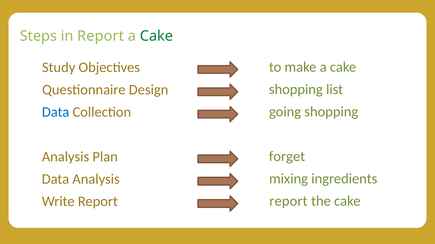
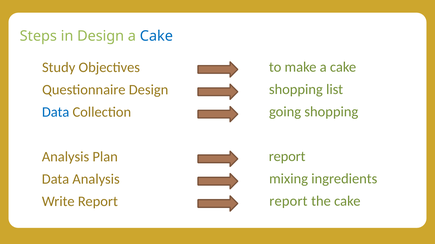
in Report: Report -> Design
Cake at (156, 36) colour: green -> blue
forget at (287, 157): forget -> report
